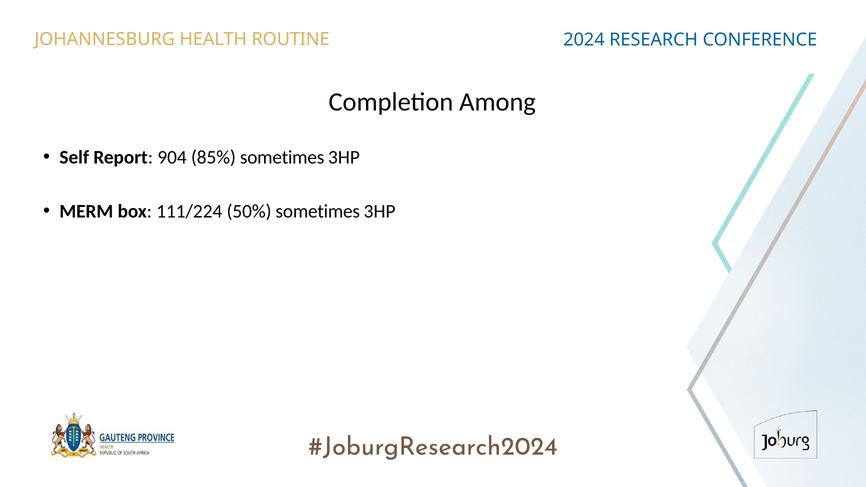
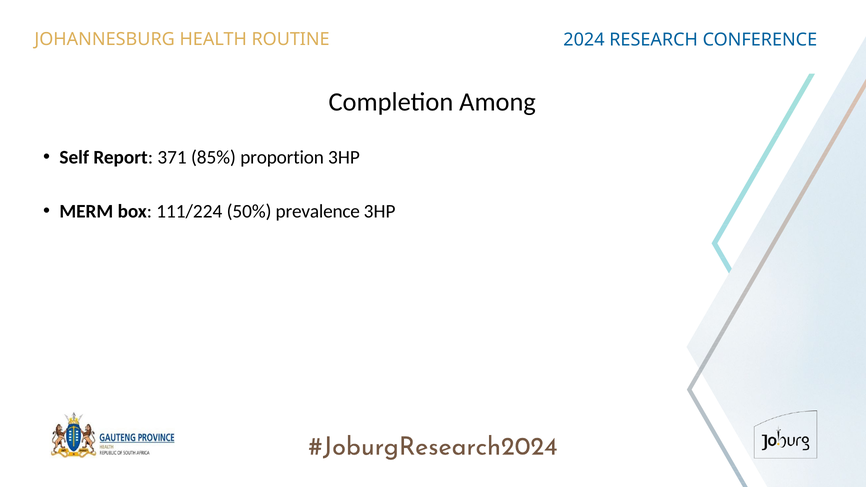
904: 904 -> 371
85% sometimes: sometimes -> proportion
50% sometimes: sometimes -> prevalence
